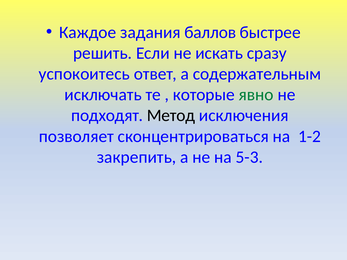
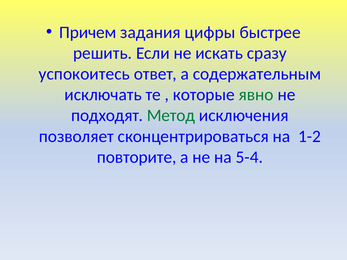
Каждое: Каждое -> Причем
баллов: баллов -> цифры
Метод colour: black -> green
закрепить: закрепить -> повторите
5-3: 5-3 -> 5-4
